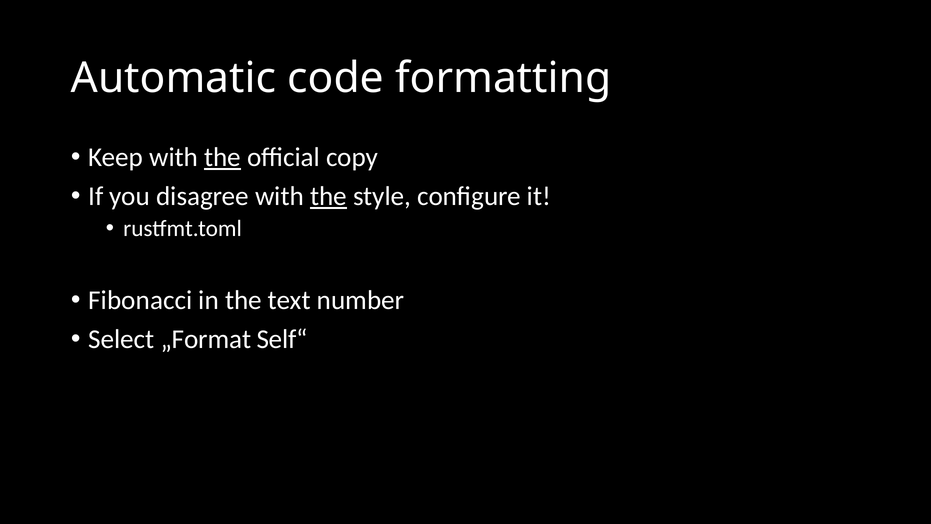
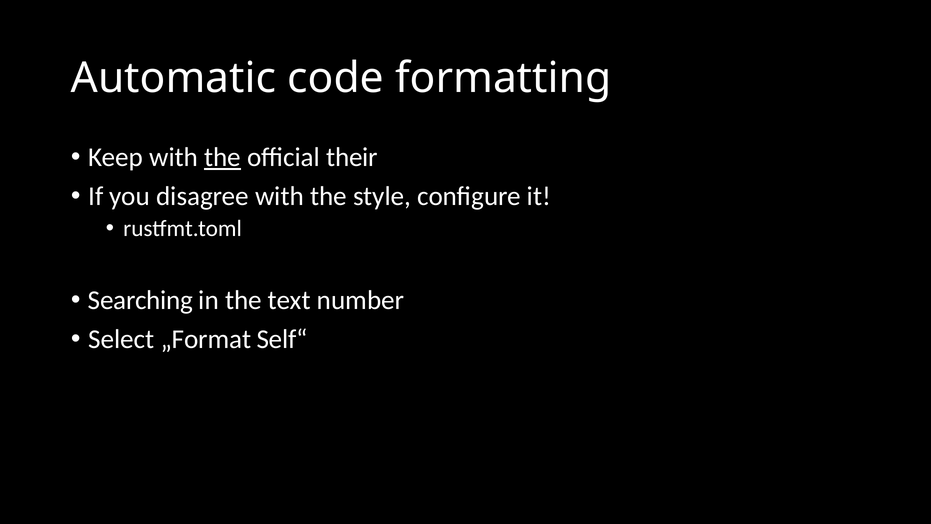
copy: copy -> their
the at (329, 196) underline: present -> none
Fibonacci: Fibonacci -> Searching
